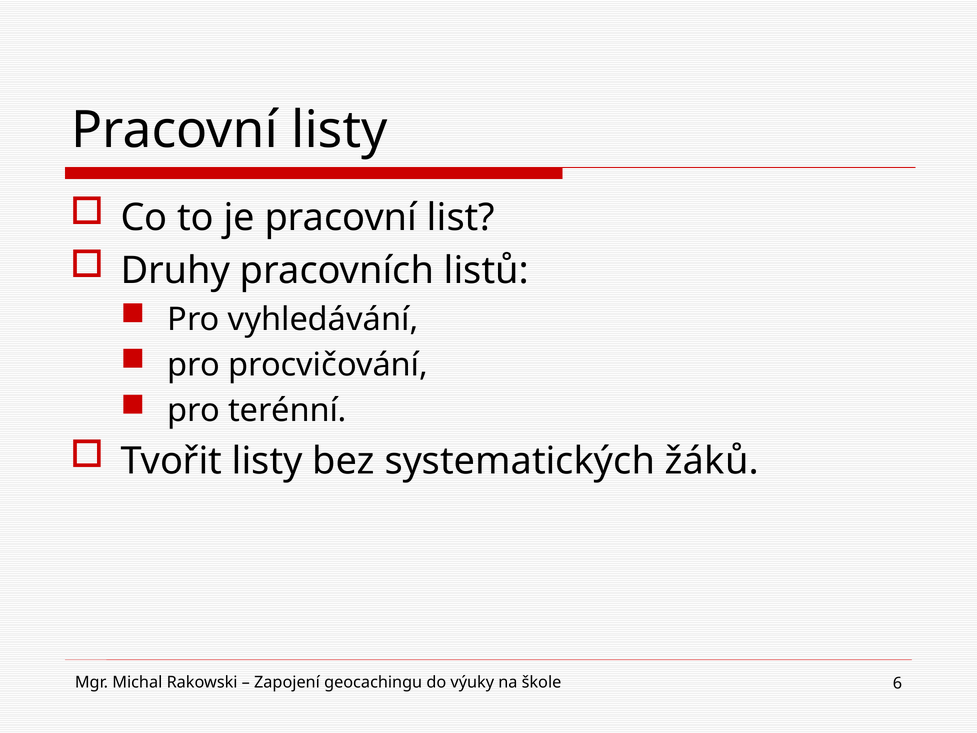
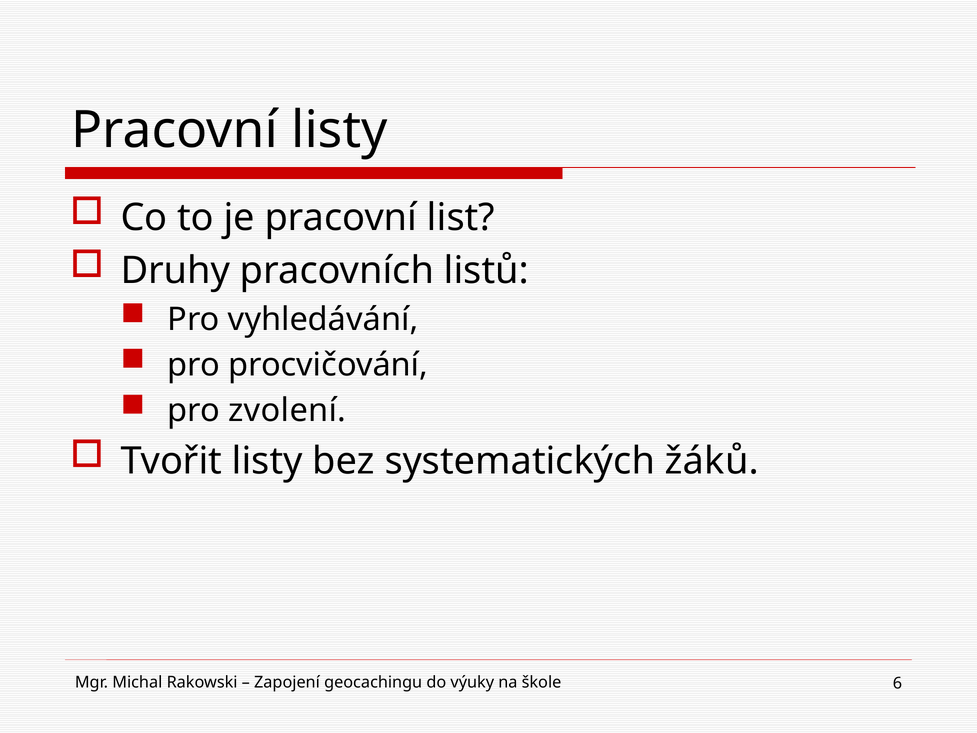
terénní: terénní -> zvolení
